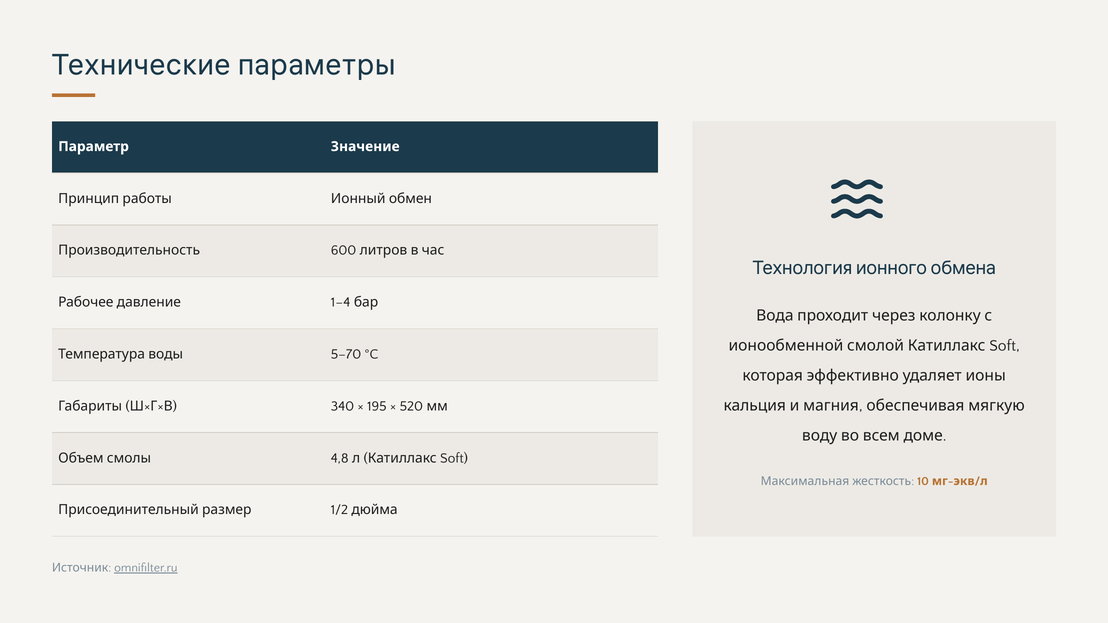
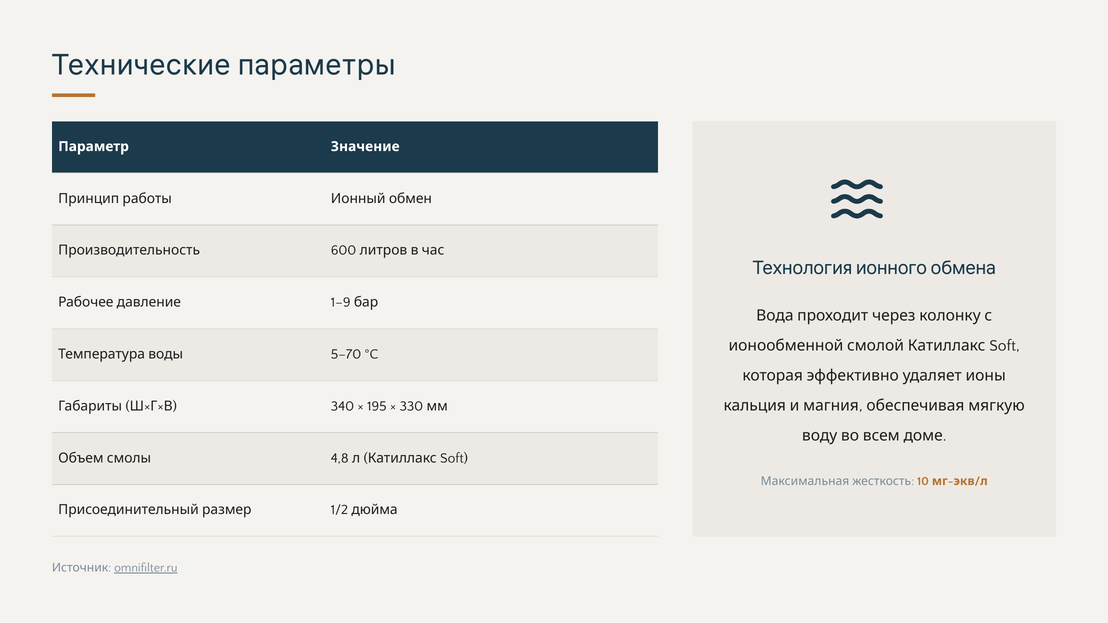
1–4: 1–4 -> 1–9
520: 520 -> 330
